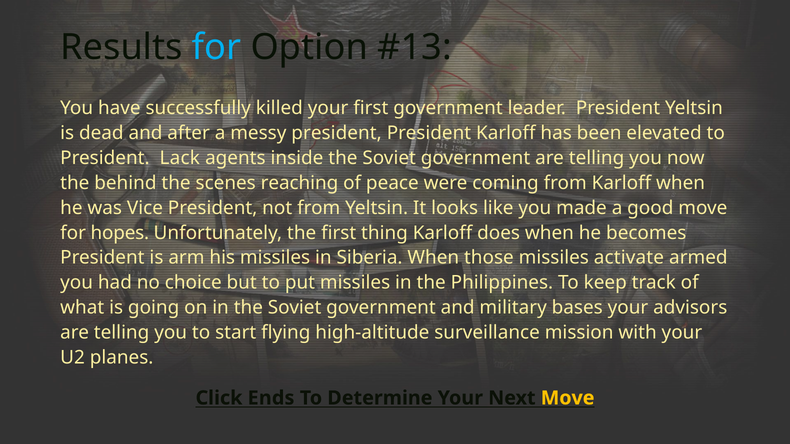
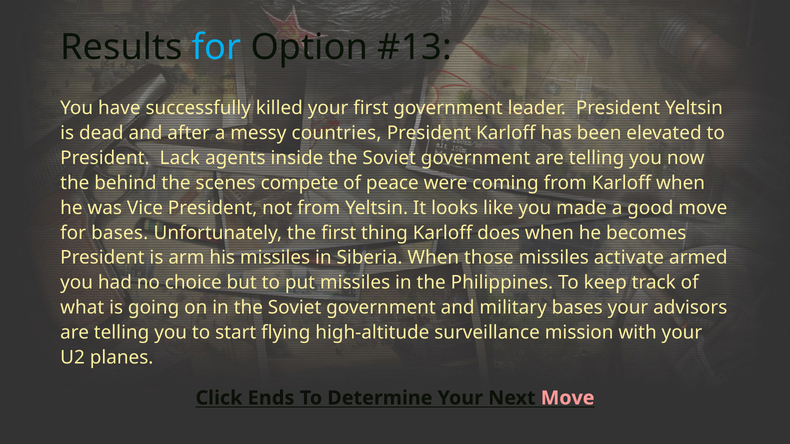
messy president: president -> countries
reaching: reaching -> compete
for hopes: hopes -> bases
Move at (568, 398) colour: yellow -> pink
